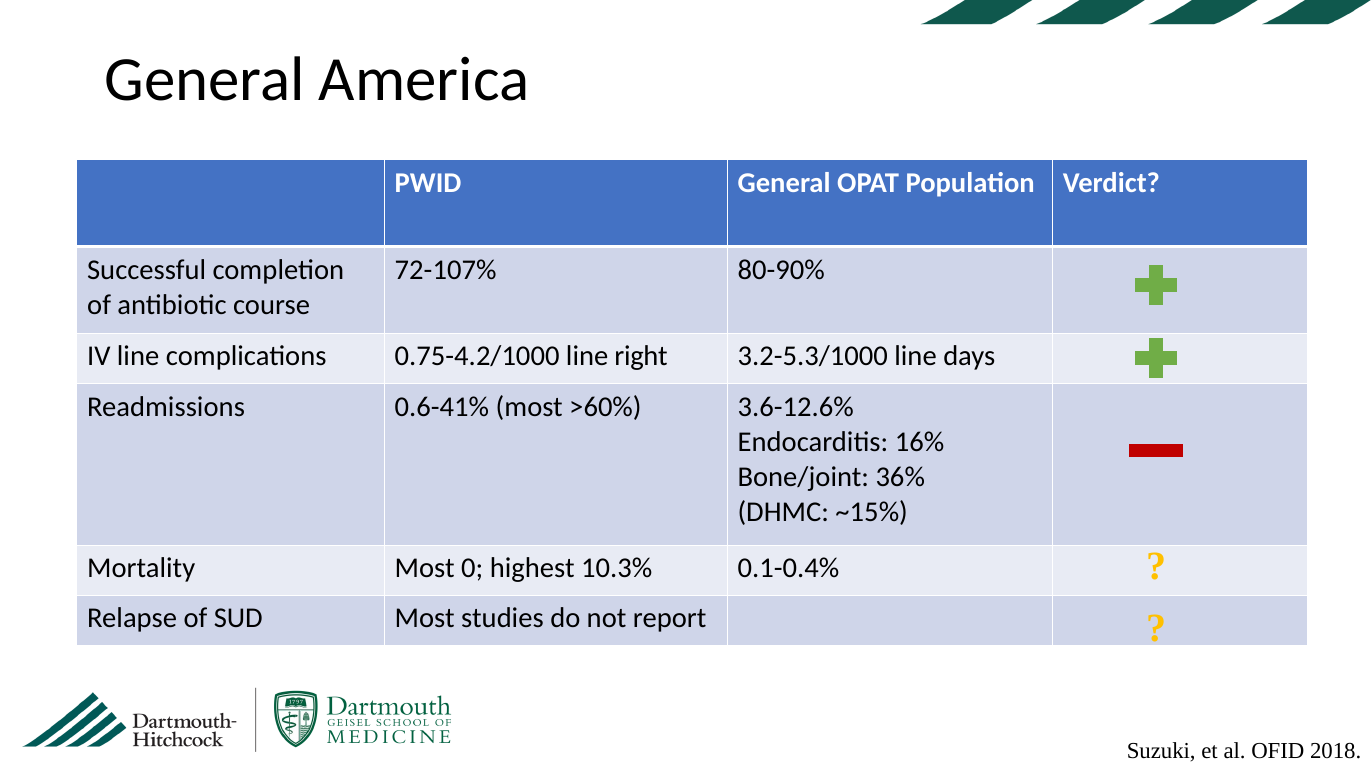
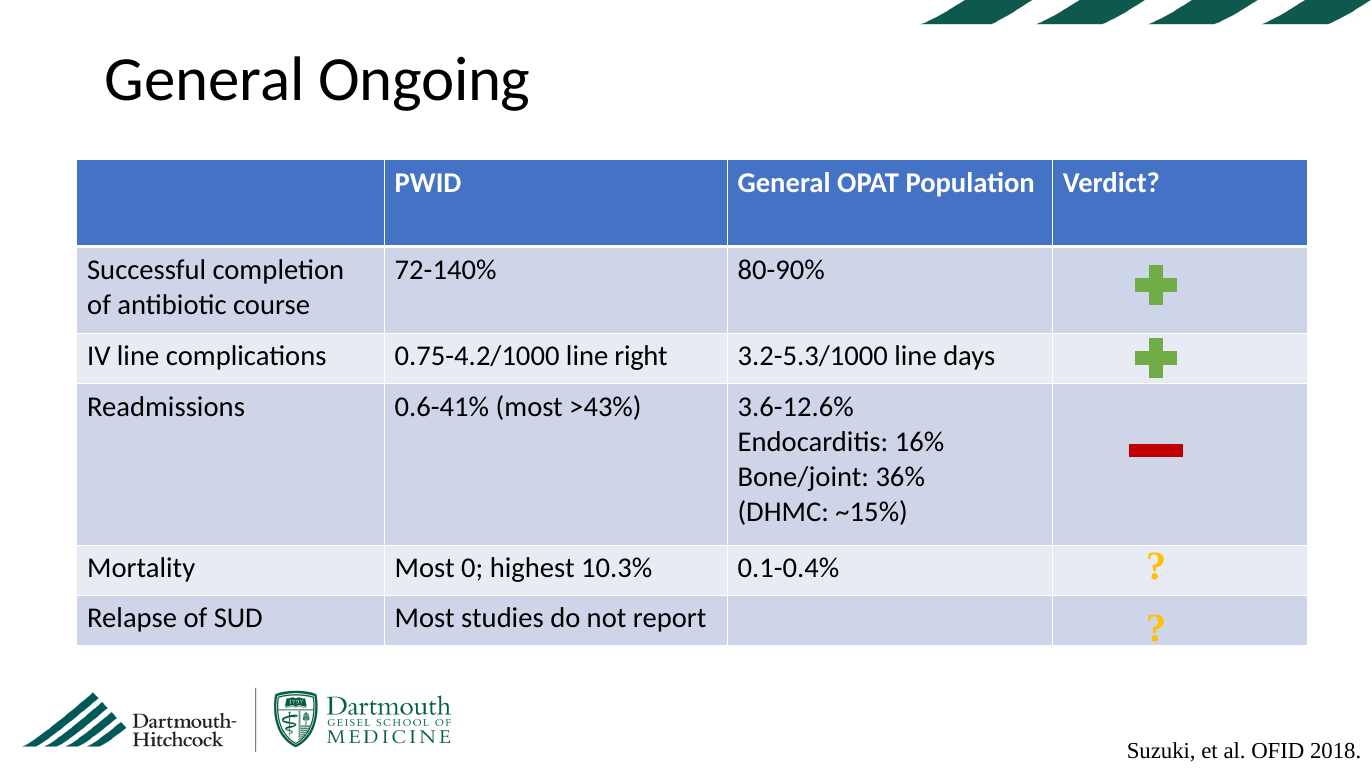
America: America -> Ongoing
72-107%: 72-107% -> 72-140%
>60%: >60% -> >43%
